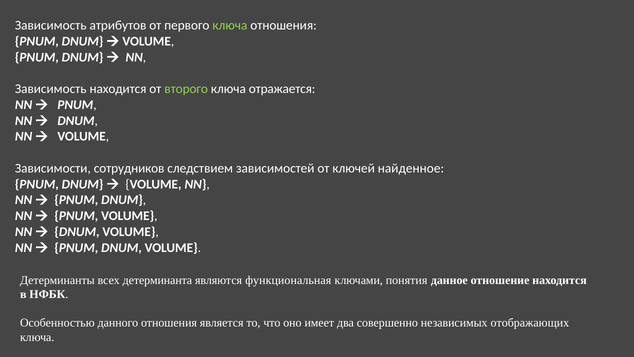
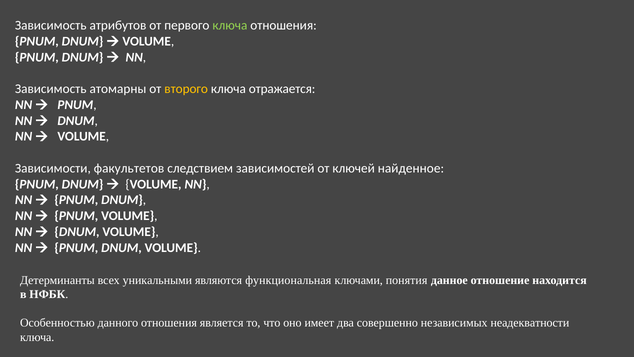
Зависимость находится: находится -> атомарны
второго colour: light green -> yellow
сотрудников: сотрудников -> факультетов
детерминанта: детерминанта -> уникальными
отображающих: отображающих -> неадекватности
